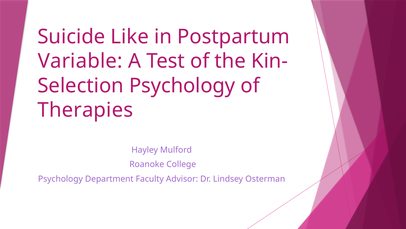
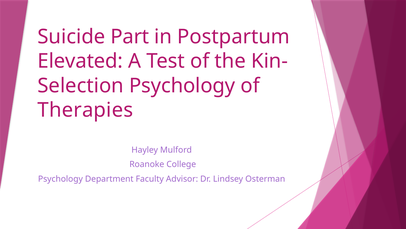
Like: Like -> Part
Variable: Variable -> Elevated
